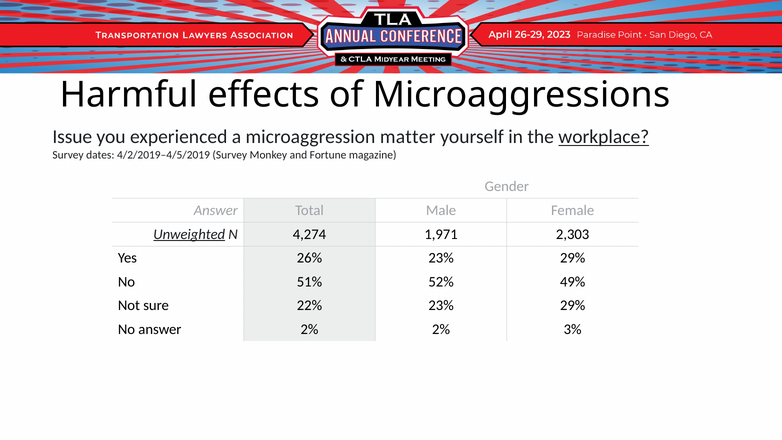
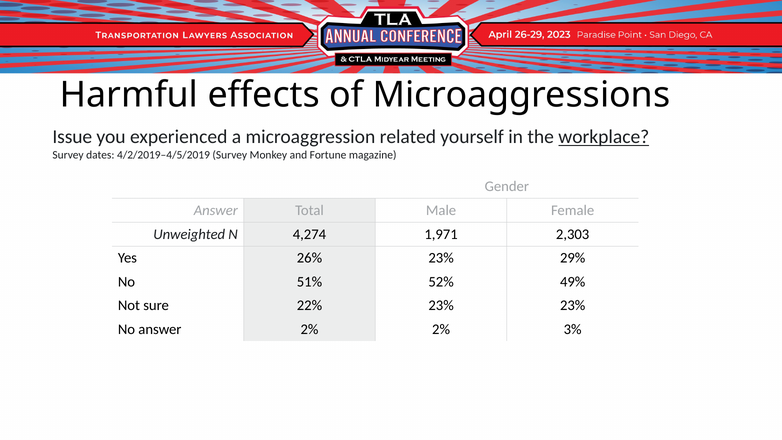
matter: matter -> related
Unweighted underline: present -> none
22% 23% 29%: 29% -> 23%
